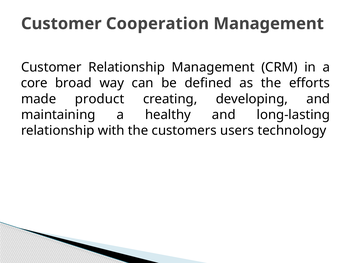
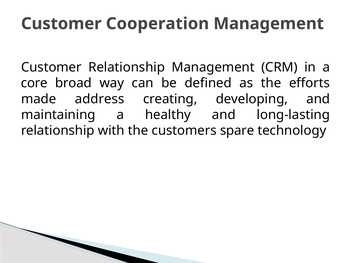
product: product -> address
users: users -> spare
